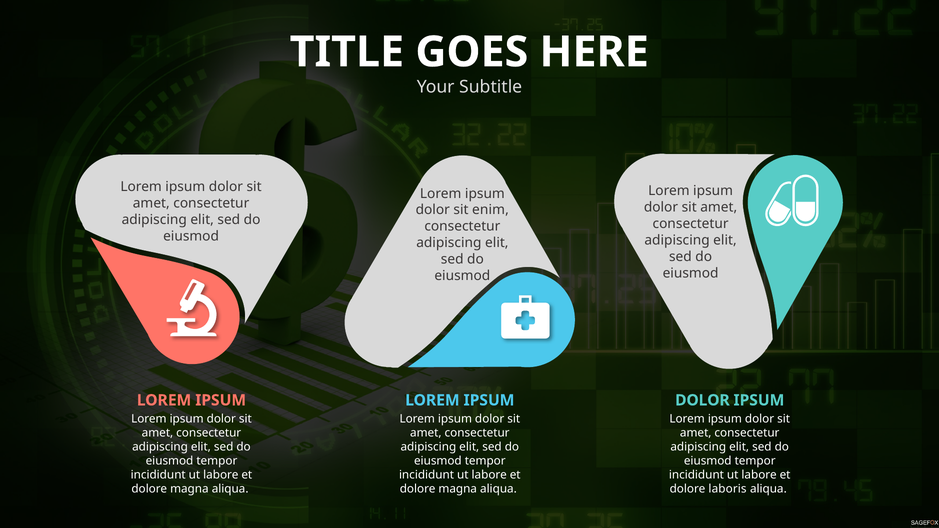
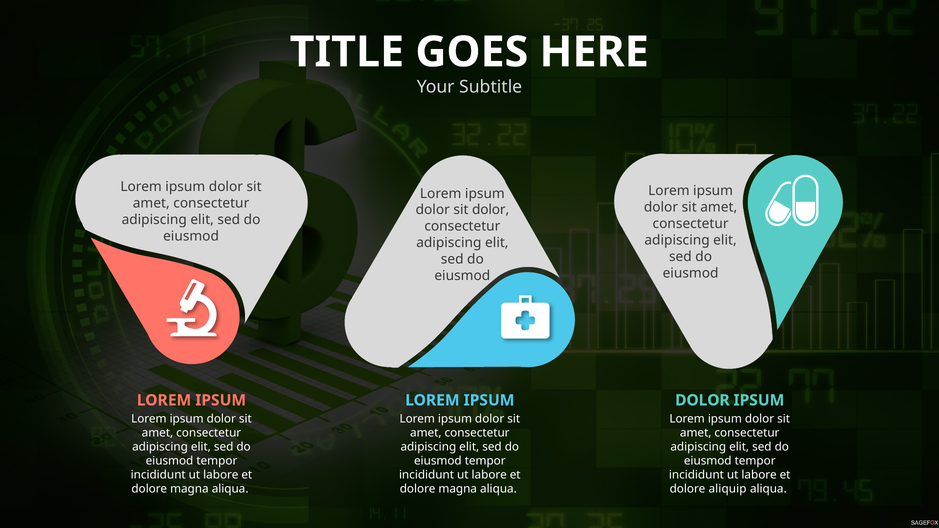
sit enim: enim -> dolor
laboris: laboris -> aliquip
